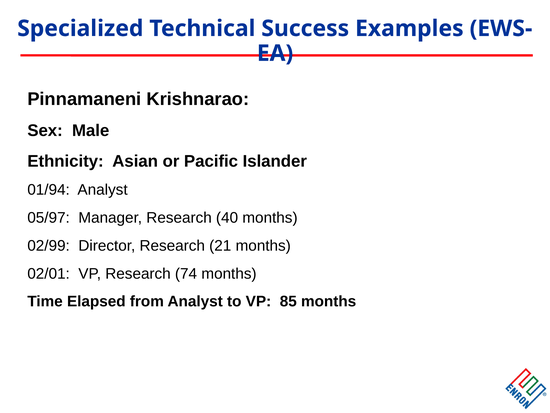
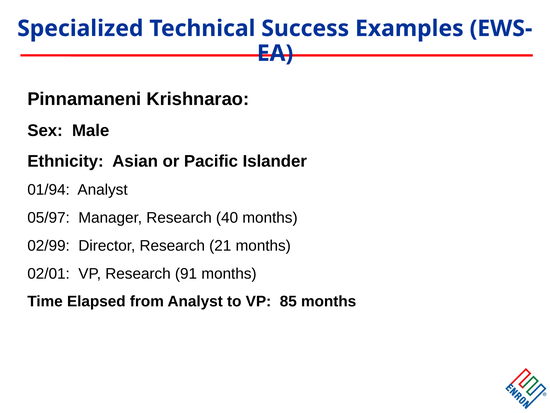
74: 74 -> 91
